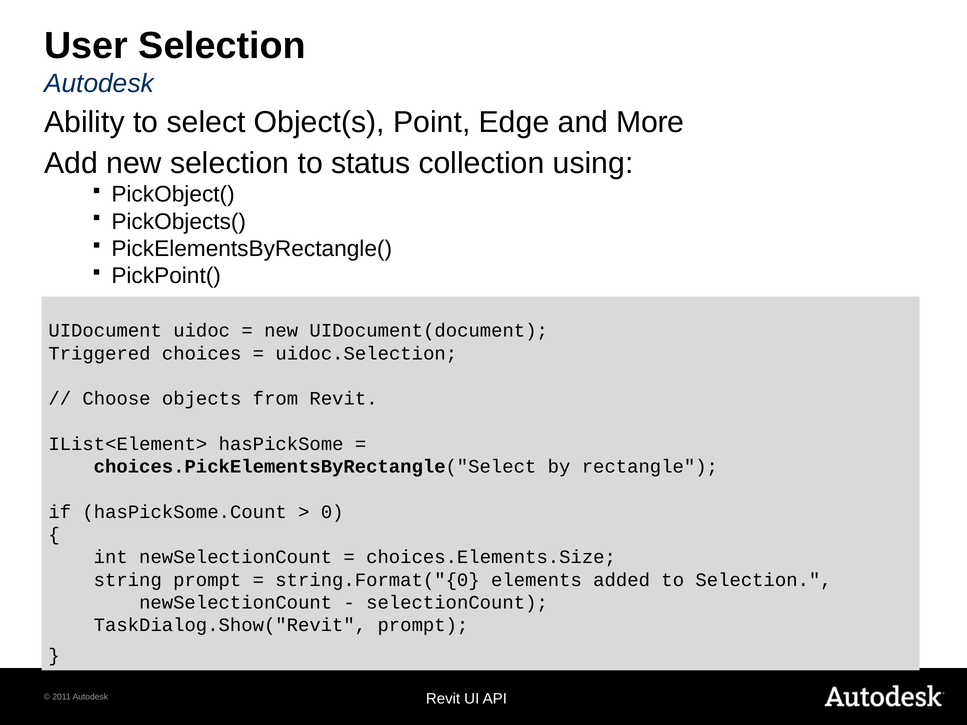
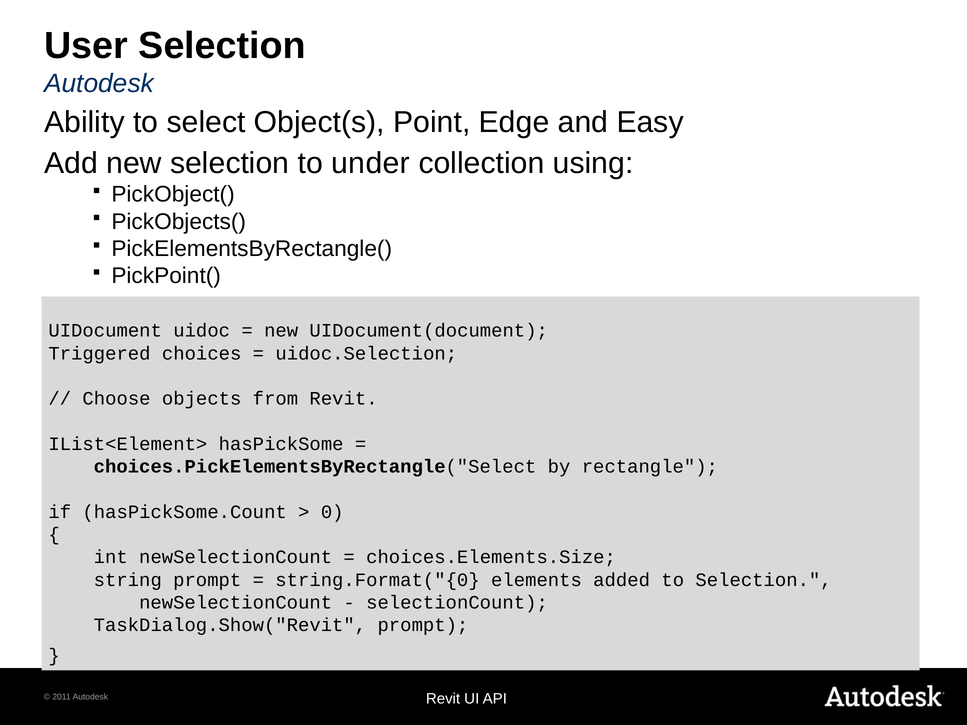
More: More -> Easy
status: status -> under
